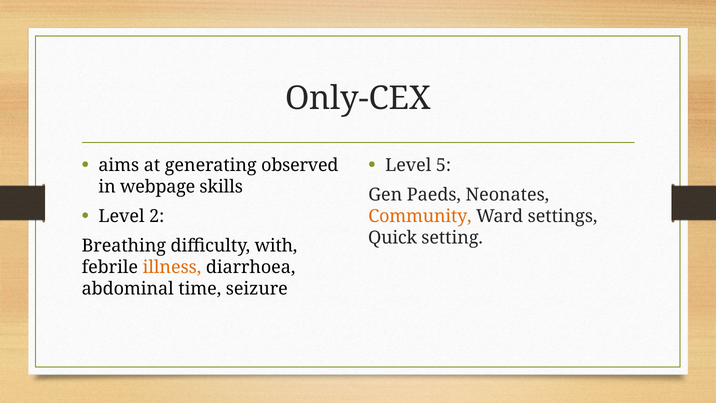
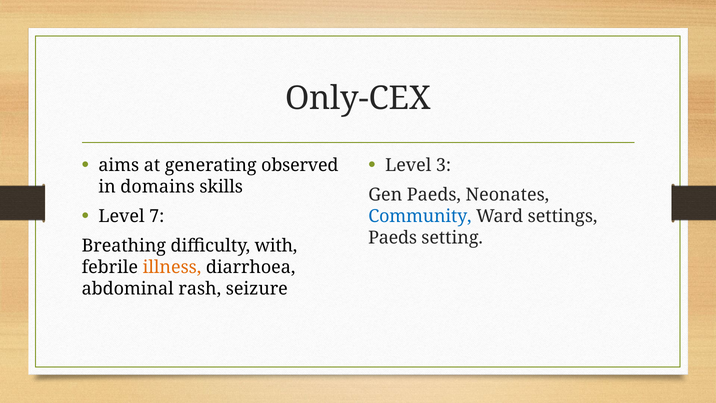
5: 5 -> 3
webpage: webpage -> domains
2: 2 -> 7
Community colour: orange -> blue
Quick at (393, 238): Quick -> Paeds
time: time -> rash
